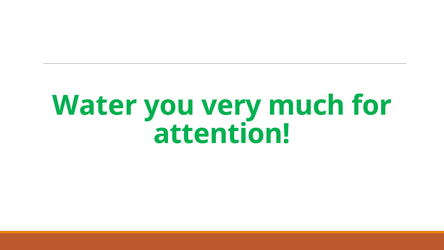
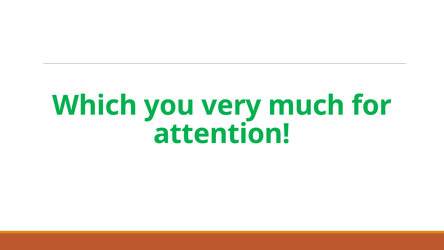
Water: Water -> Which
